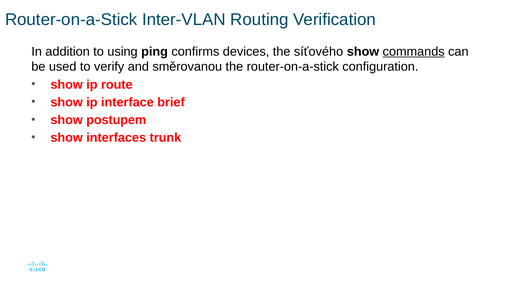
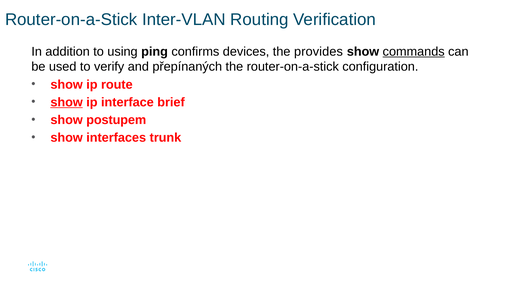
síťového: síťového -> provides
směrovanou: směrovanou -> přepínaných
show at (67, 102) underline: none -> present
